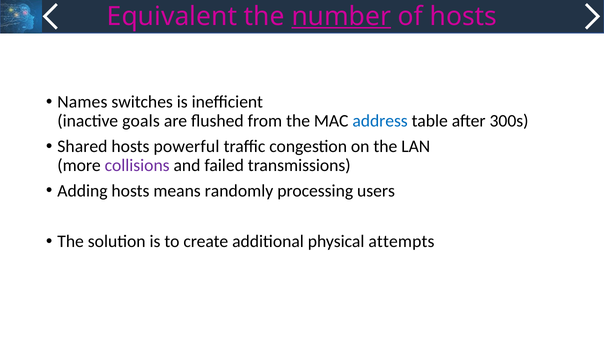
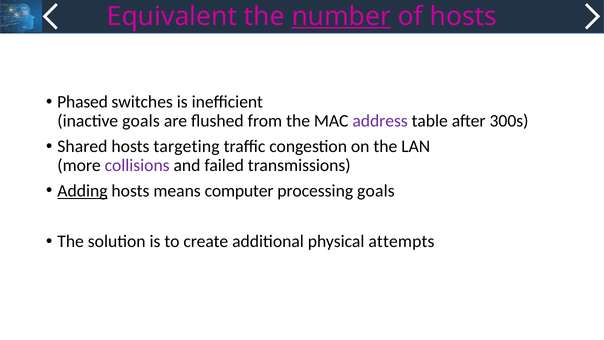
Names: Names -> Phased
address colour: blue -> purple
powerful: powerful -> targeting
Adding underline: none -> present
randomly: randomly -> computer
processing users: users -> goals
